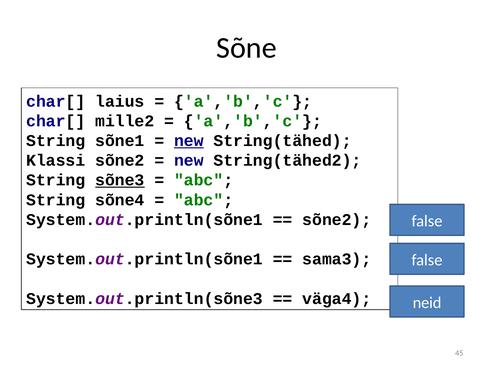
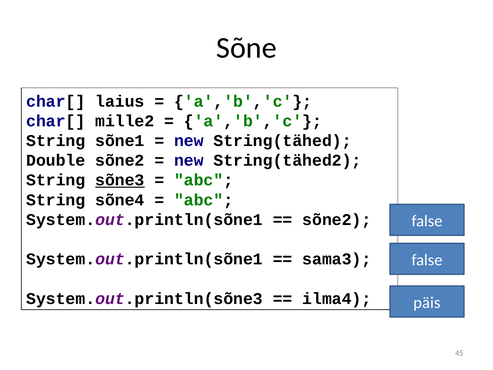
new at (189, 141) underline: present -> none
Klassi: Klassi -> Double
väga4: väga4 -> ilma4
neid: neid -> päis
